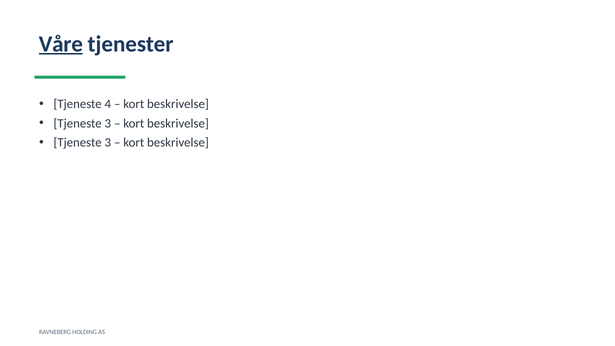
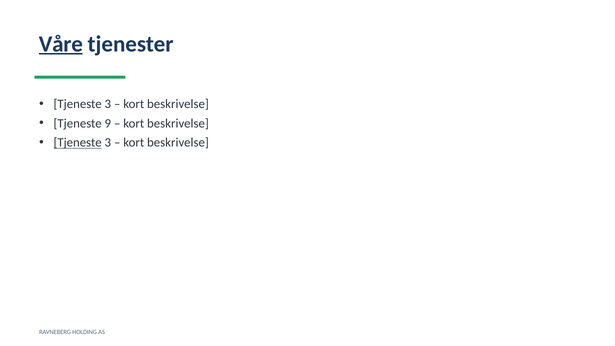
4 at (108, 104): 4 -> 3
3 at (108, 123): 3 -> 9
Tjeneste at (78, 143) underline: none -> present
